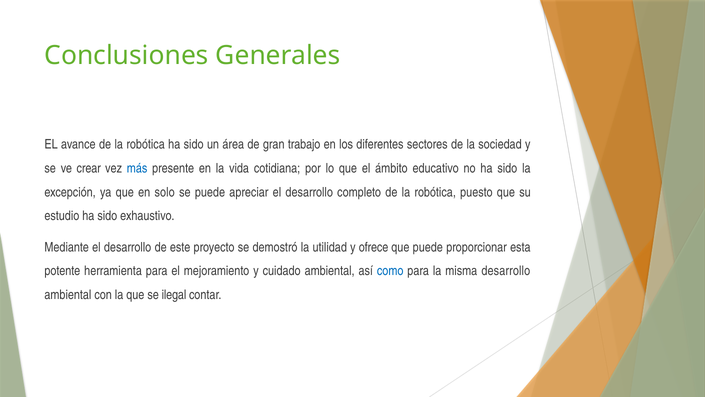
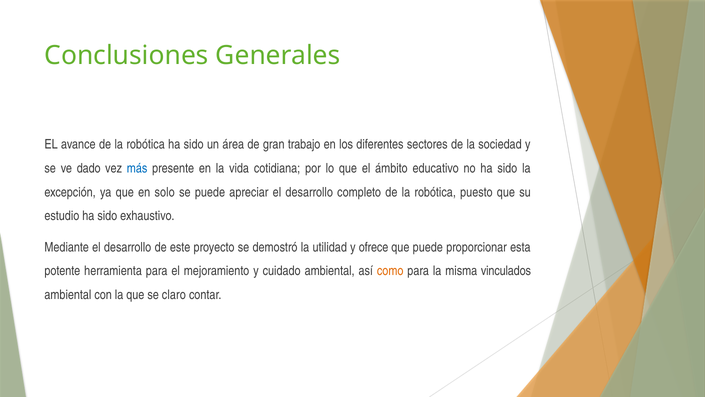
crear: crear -> dado
como colour: blue -> orange
misma desarrollo: desarrollo -> vinculados
ilegal: ilegal -> claro
